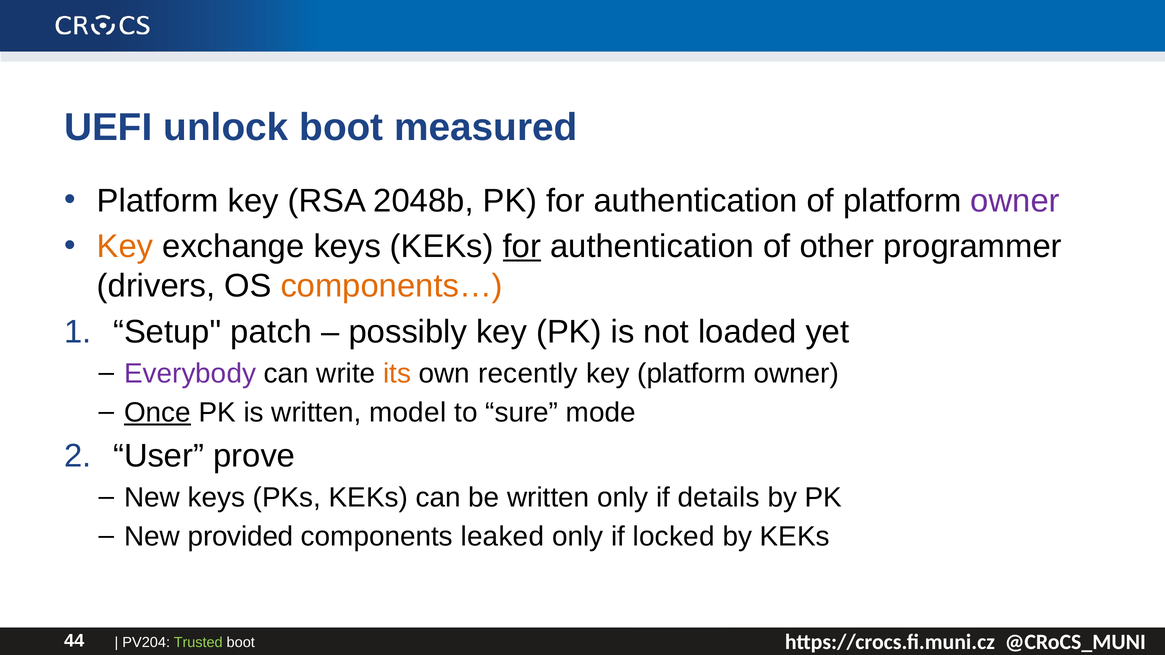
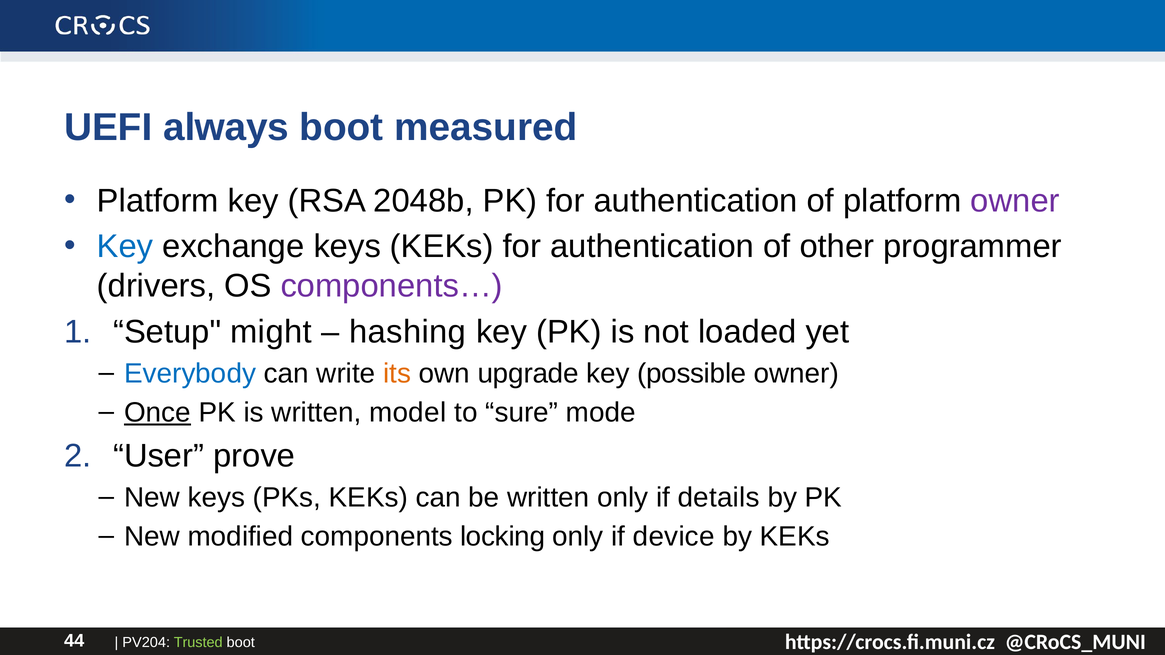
unlock: unlock -> always
Key at (125, 247) colour: orange -> blue
for at (522, 247) underline: present -> none
components… colour: orange -> purple
patch: patch -> might
possibly: possibly -> hashing
Everybody colour: purple -> blue
recently: recently -> upgrade
key platform: platform -> possible
provided: provided -> modified
leaked: leaked -> locking
locked: locked -> device
